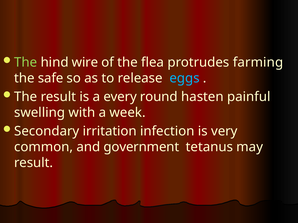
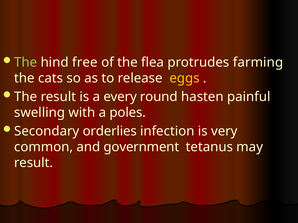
wire: wire -> free
safe: safe -> cats
eggs colour: light blue -> yellow
week: week -> poles
irritation: irritation -> orderlies
